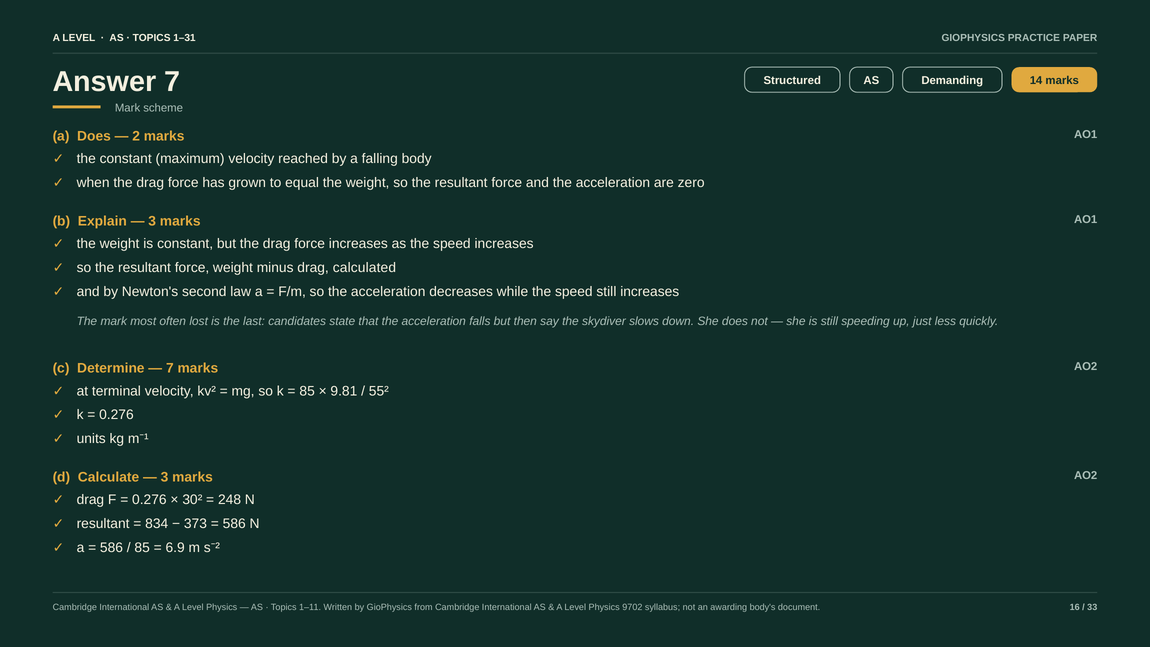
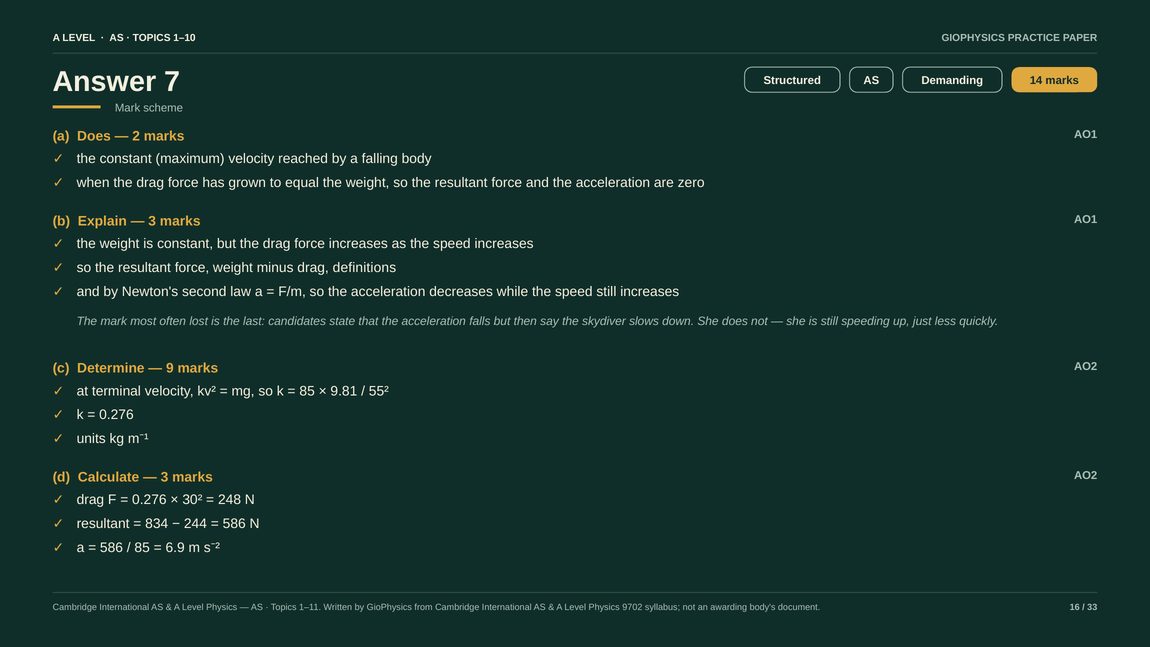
1–31: 1–31 -> 1–10
calculated: calculated -> definitions
7 at (170, 368): 7 -> 9
373: 373 -> 244
